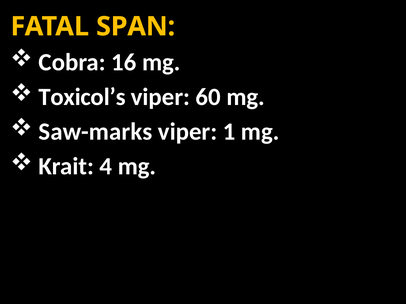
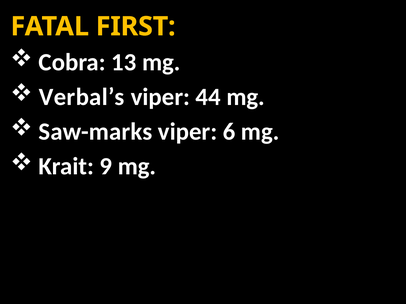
SPAN: SPAN -> FIRST
16: 16 -> 13
Toxicol’s: Toxicol’s -> Verbal’s
60: 60 -> 44
1: 1 -> 6
4: 4 -> 9
